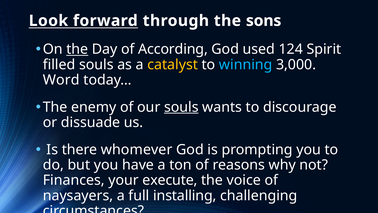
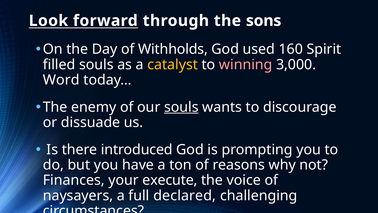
the at (77, 49) underline: present -> none
According: According -> Withholds
124: 124 -> 160
winning colour: light blue -> pink
whomever: whomever -> introduced
installing: installing -> declared
